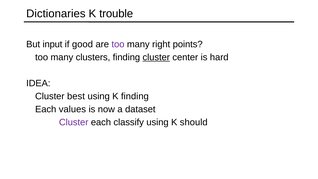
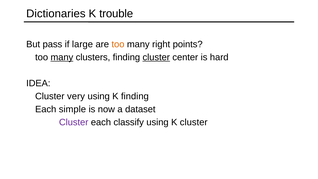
input: input -> pass
good: good -> large
too at (118, 44) colour: purple -> orange
many at (62, 57) underline: none -> present
best: best -> very
values: values -> simple
K should: should -> cluster
